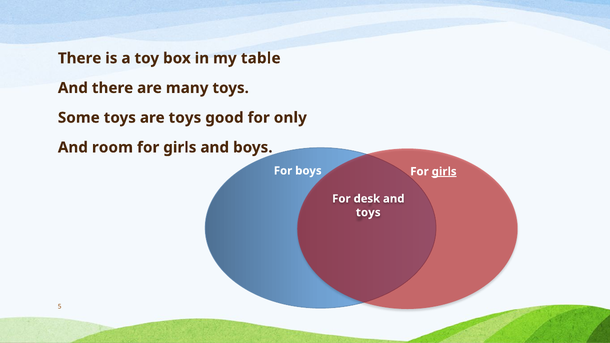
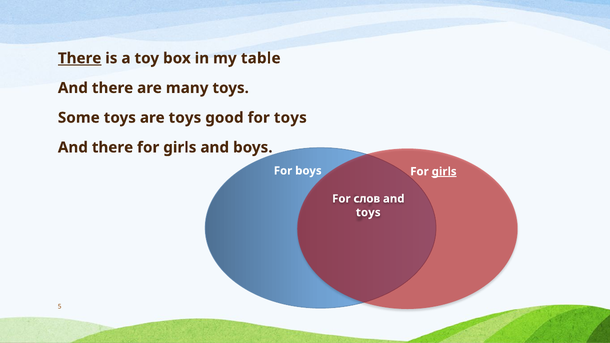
There at (80, 58) underline: none -> present
for only: only -> toys
room at (112, 147): room -> there
desk: desk -> слов
